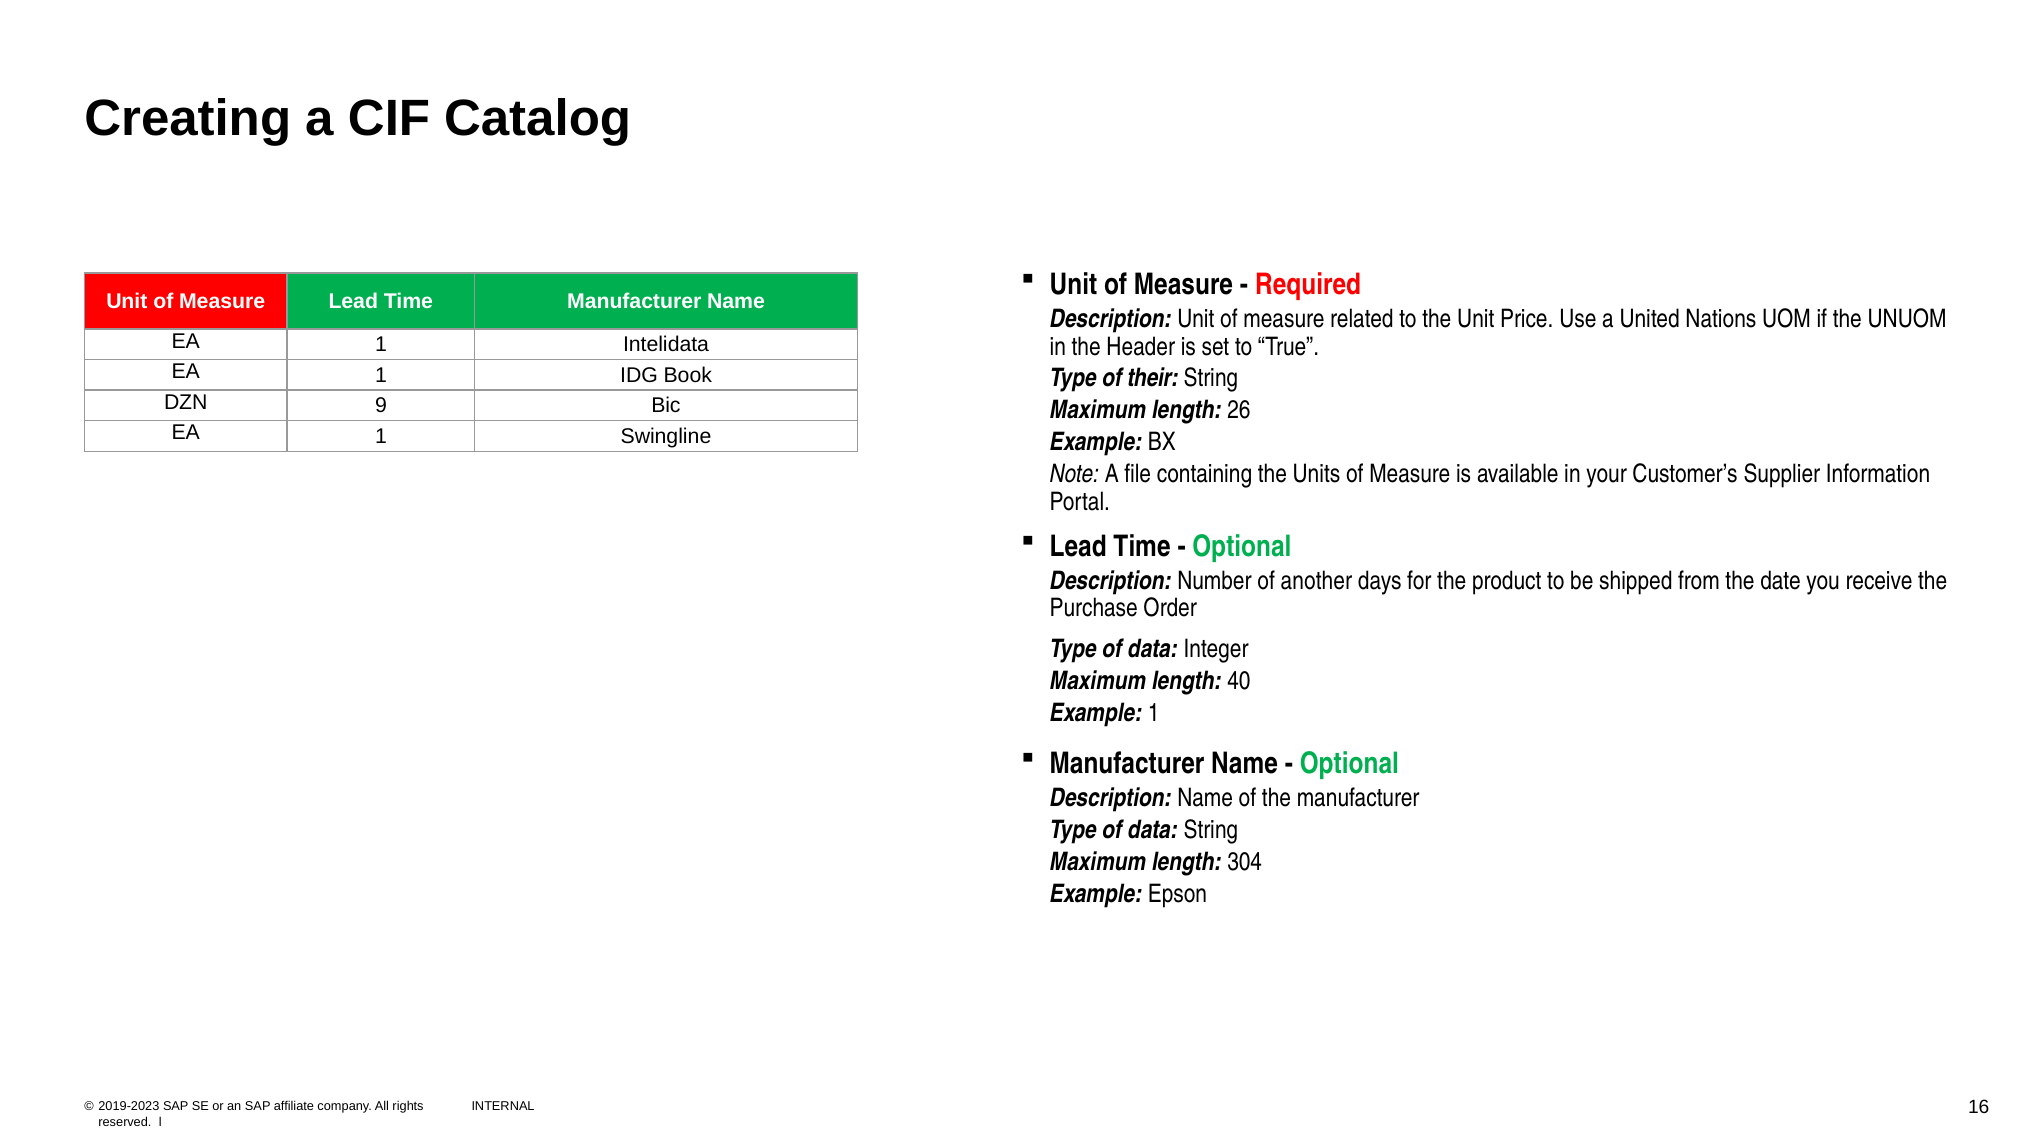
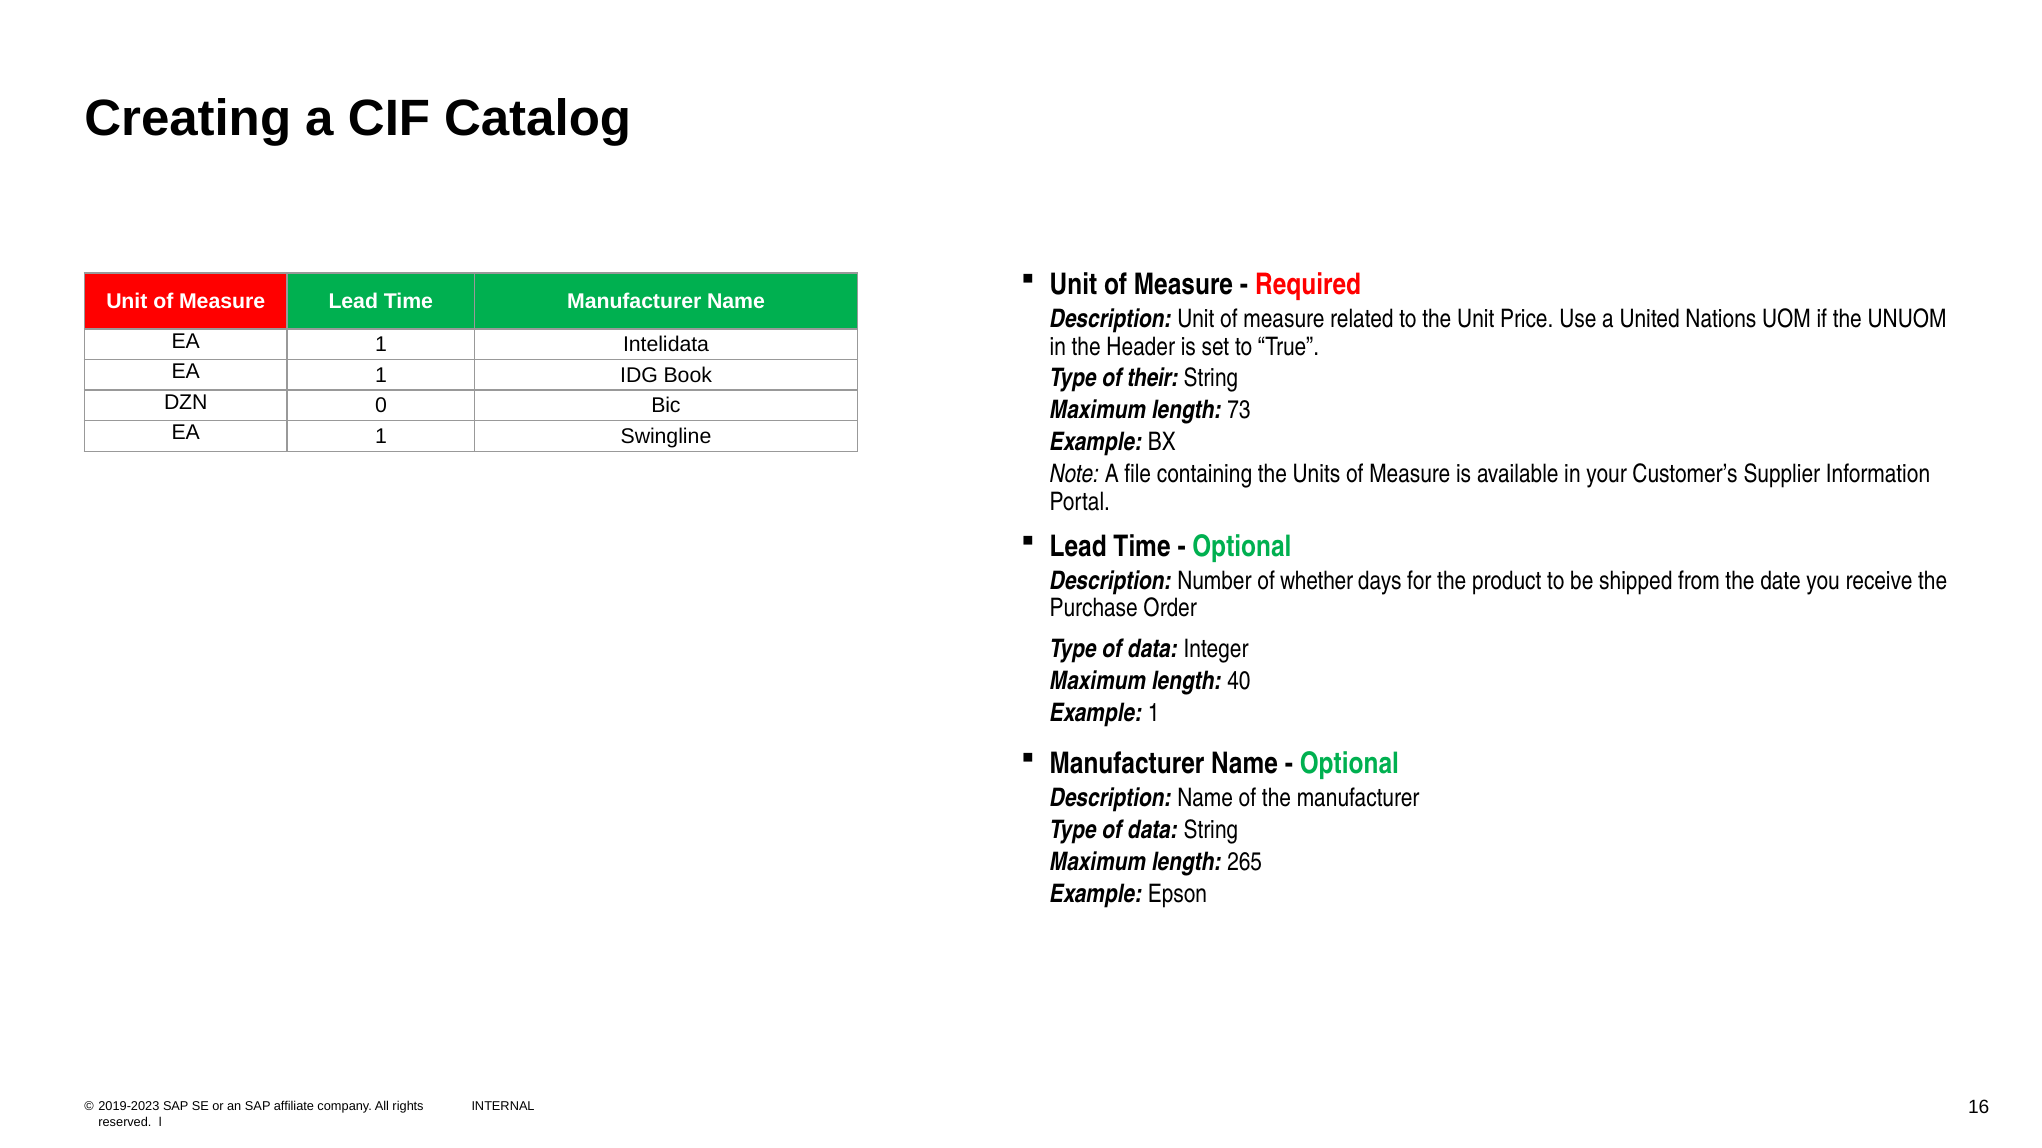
9: 9 -> 0
26: 26 -> 73
another: another -> whether
304: 304 -> 265
